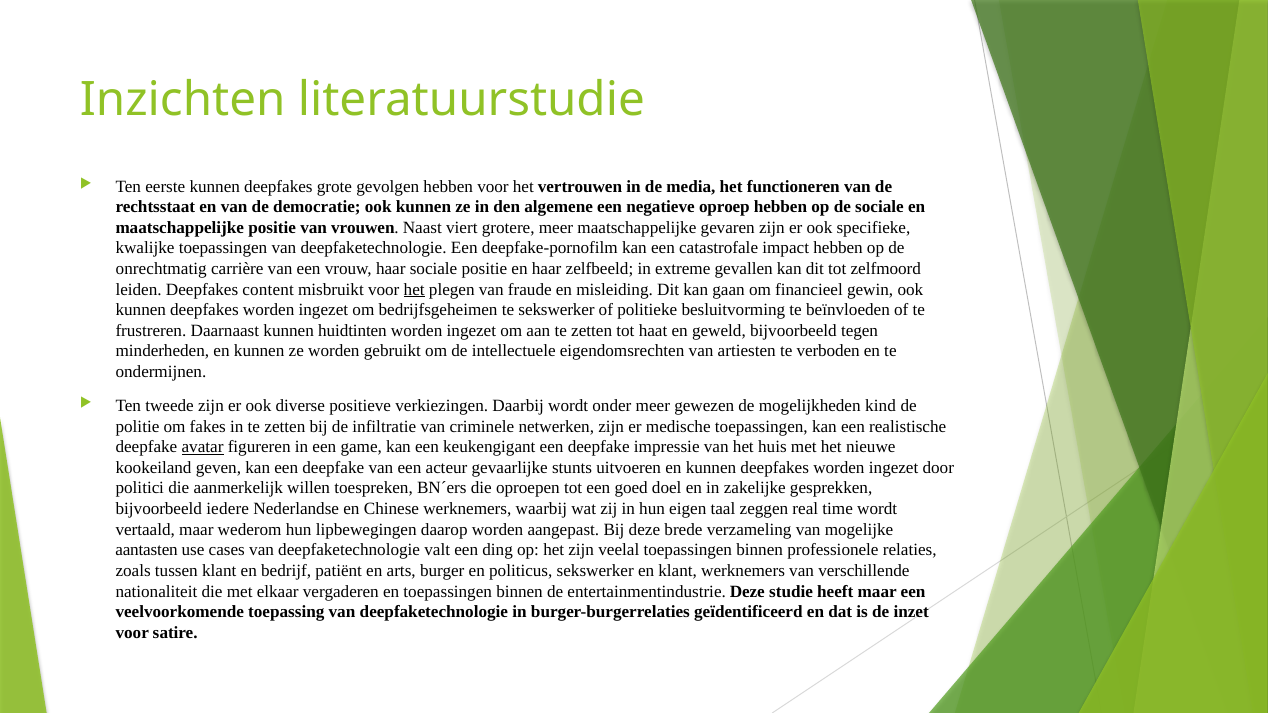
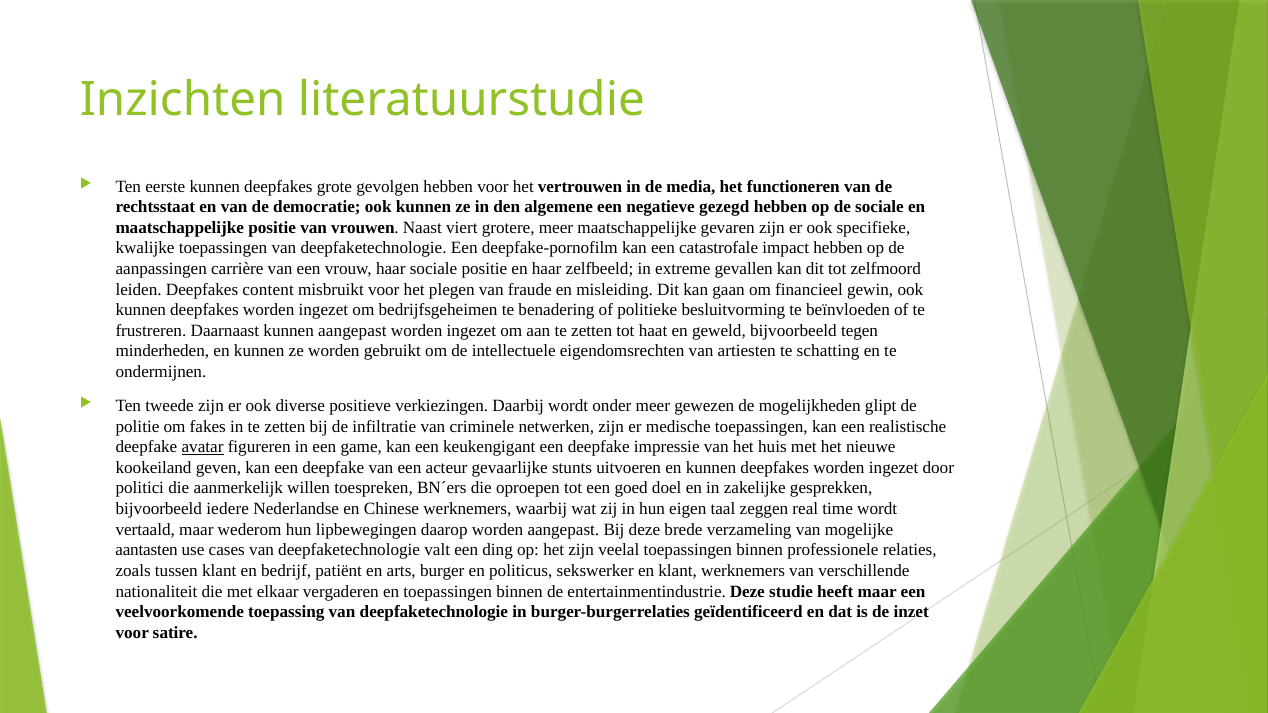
oproep: oproep -> gezegd
onrechtmatig: onrechtmatig -> aanpassingen
het at (414, 290) underline: present -> none
te sekswerker: sekswerker -> benadering
kunnen huidtinten: huidtinten -> aangepast
verboden: verboden -> schatting
kind: kind -> glipt
